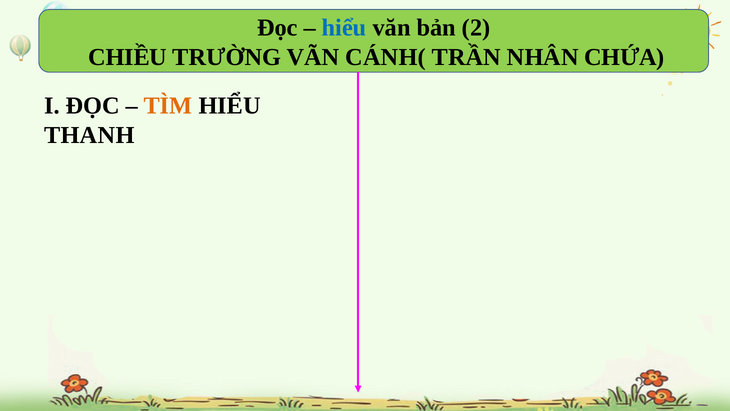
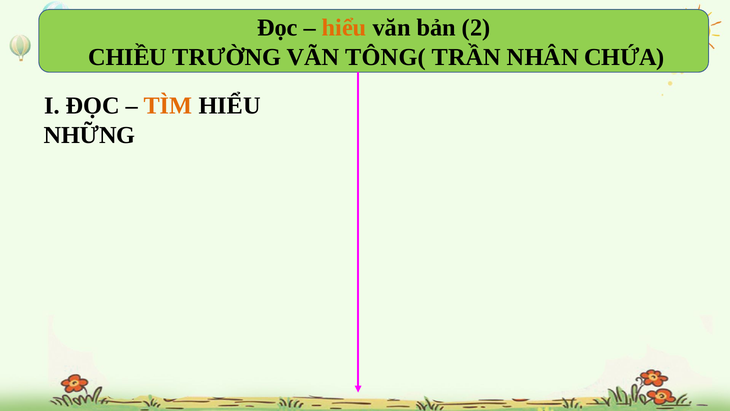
hiểu at (344, 28) colour: blue -> orange
CÁNH(: CÁNH( -> TÔNG(
THANH: THANH -> NHỮNG
